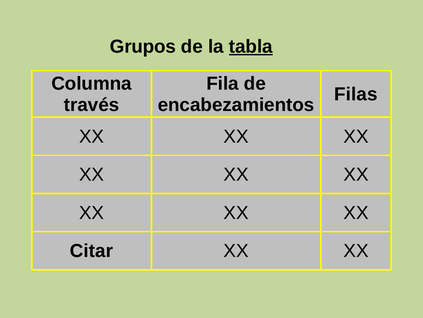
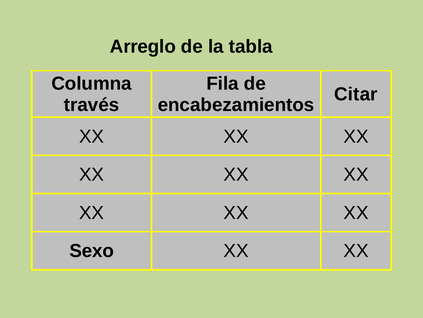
Grupos: Grupos -> Arreglo
tabla underline: present -> none
Filas: Filas -> Citar
Citar: Citar -> Sexo
